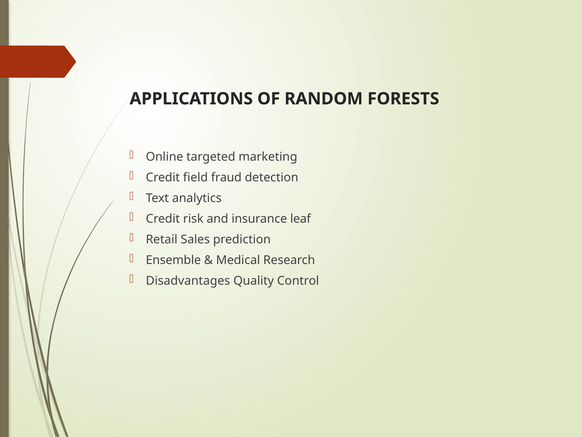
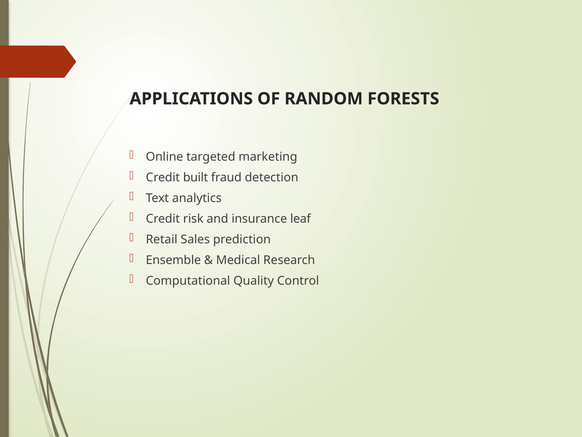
field: field -> built
Disadvantages: Disadvantages -> Computational
